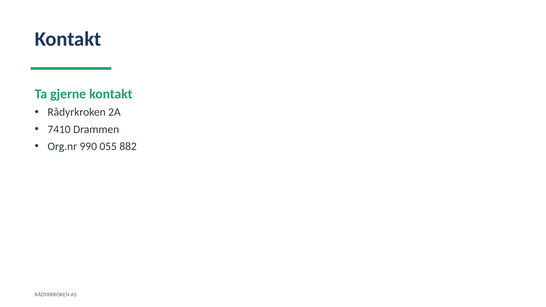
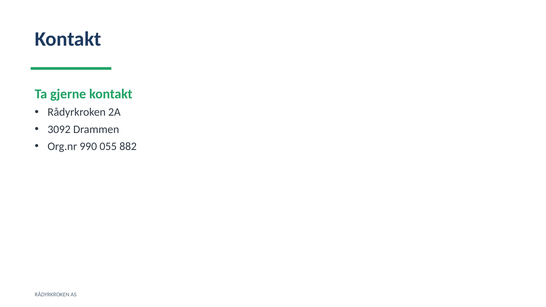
7410: 7410 -> 3092
